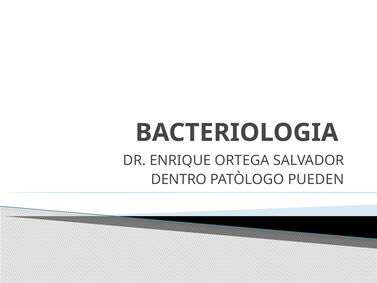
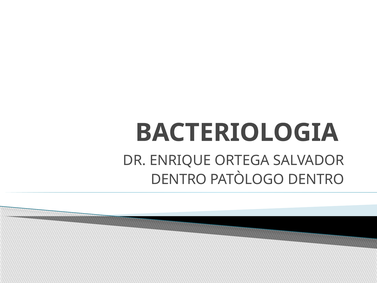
PATÒLOGO PUEDEN: PUEDEN -> DENTRO
